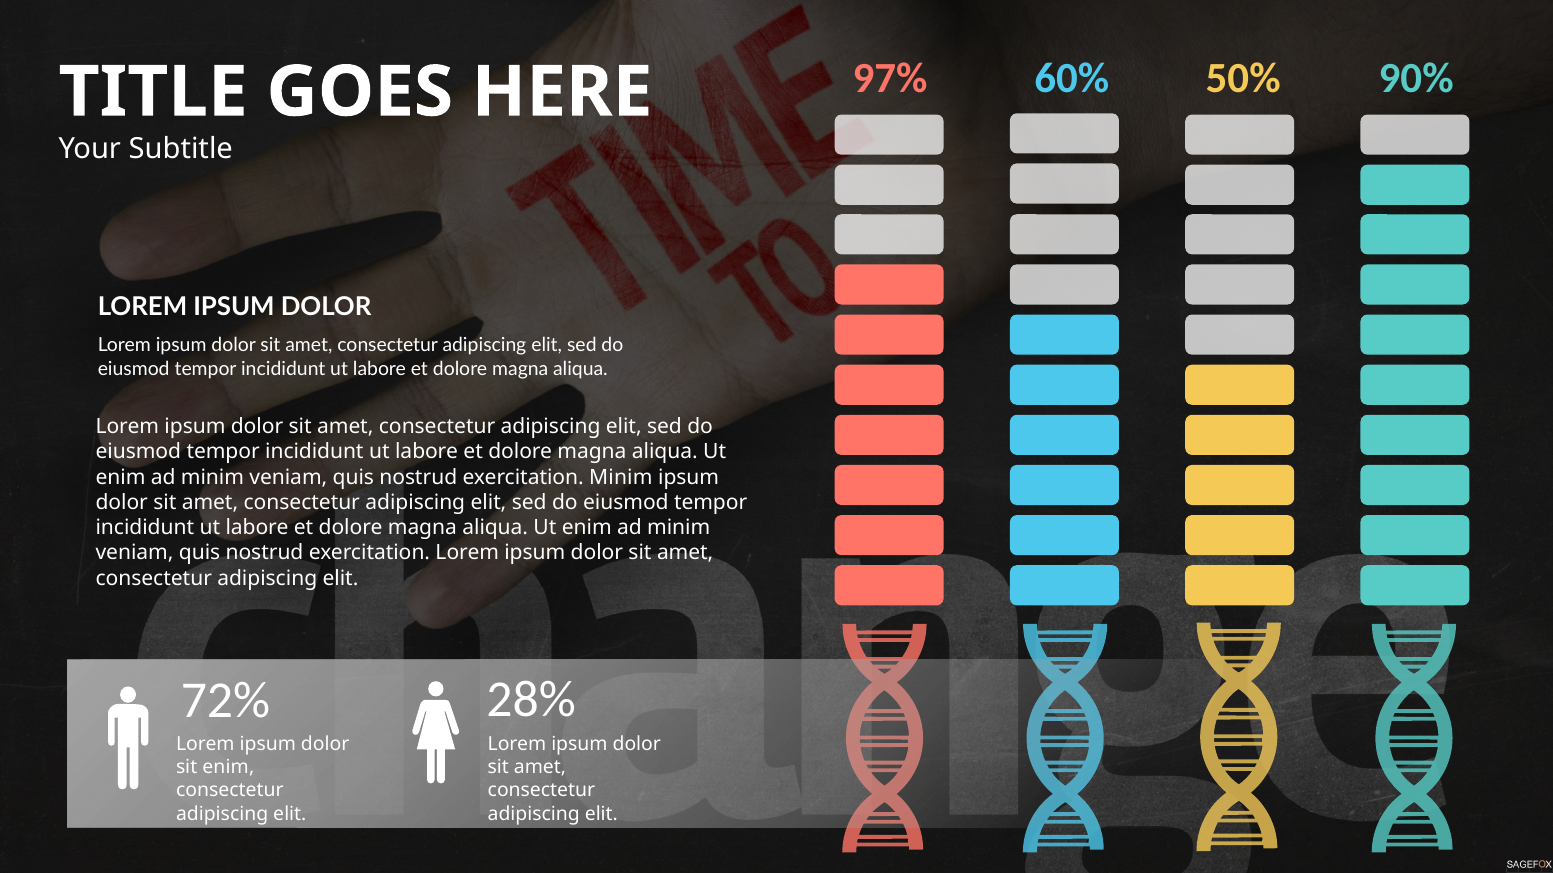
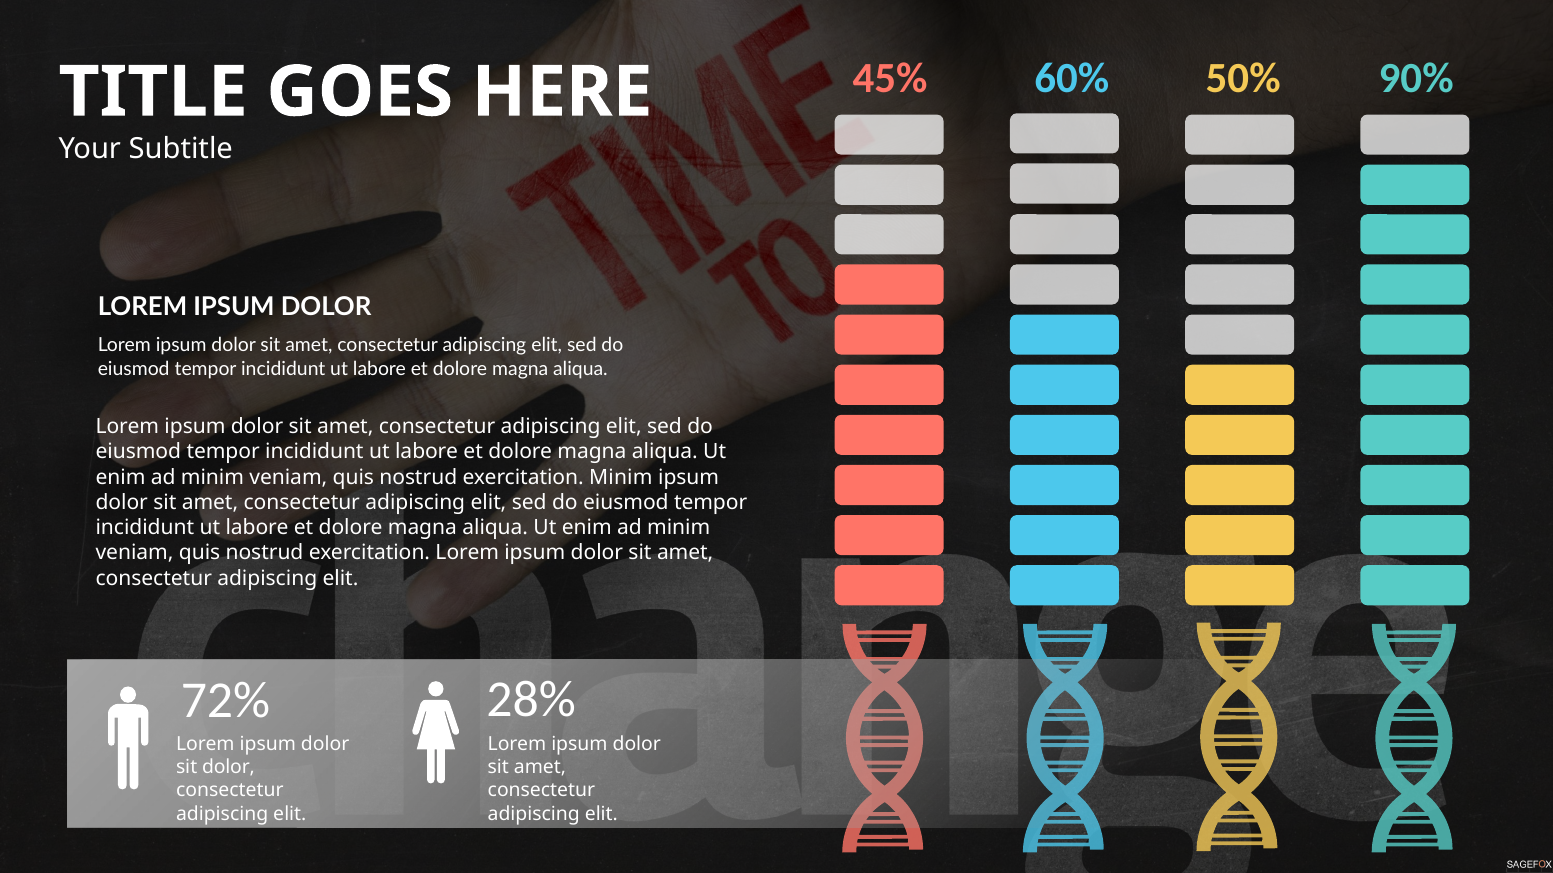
97%: 97% -> 45%
sit enim: enim -> dolor
